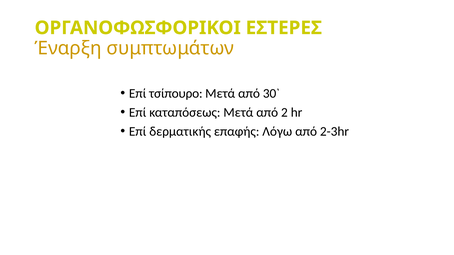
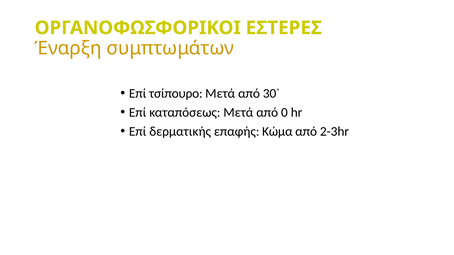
2: 2 -> 0
Λόγω: Λόγω -> Κώμα
